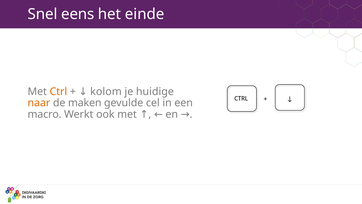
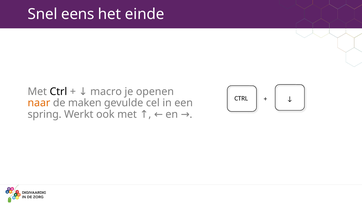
Ctrl at (58, 91) colour: orange -> black
kolom: kolom -> macro
huidige: huidige -> openen
macro: macro -> spring
